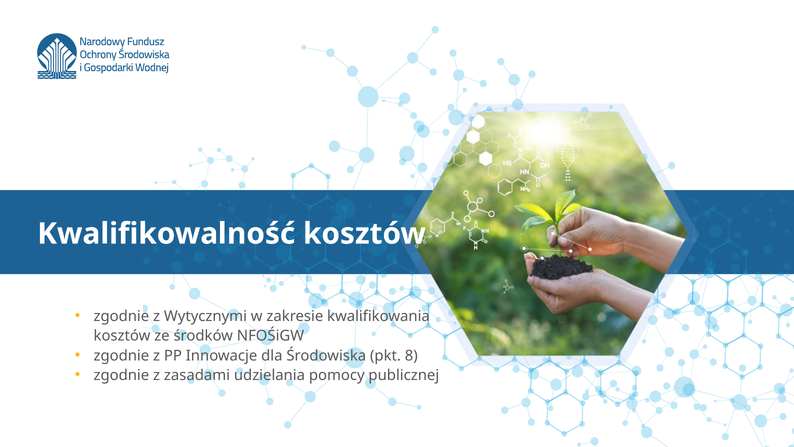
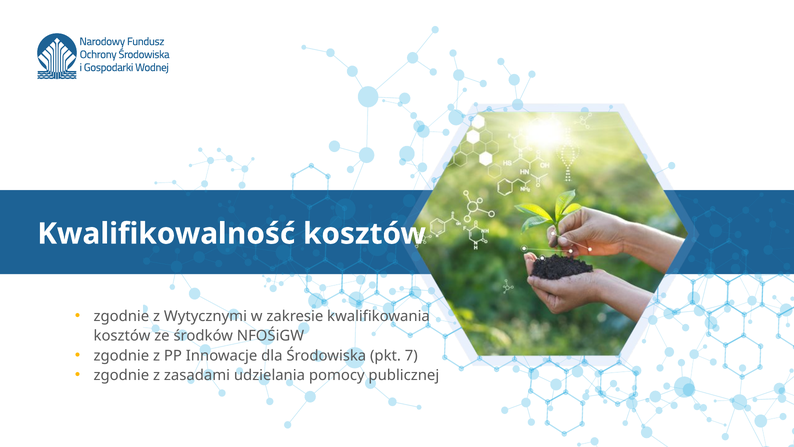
8: 8 -> 7
